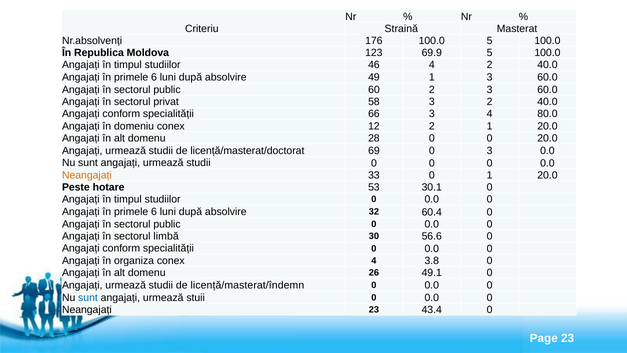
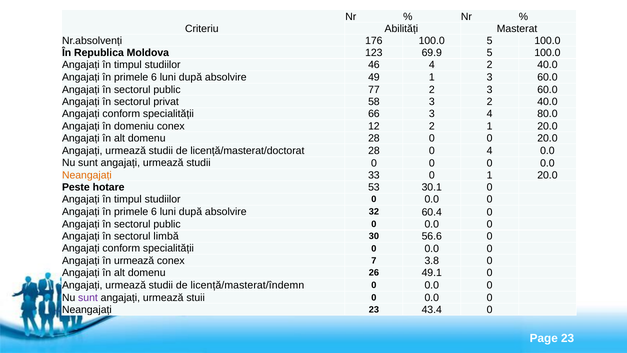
Straină: Straină -> Abilități
60: 60 -> 77
licență/masterat/doctorat 69: 69 -> 28
0 3: 3 -> 4
în organiza: organiza -> urmează
conex 4: 4 -> 7
sunt at (88, 297) colour: blue -> purple
